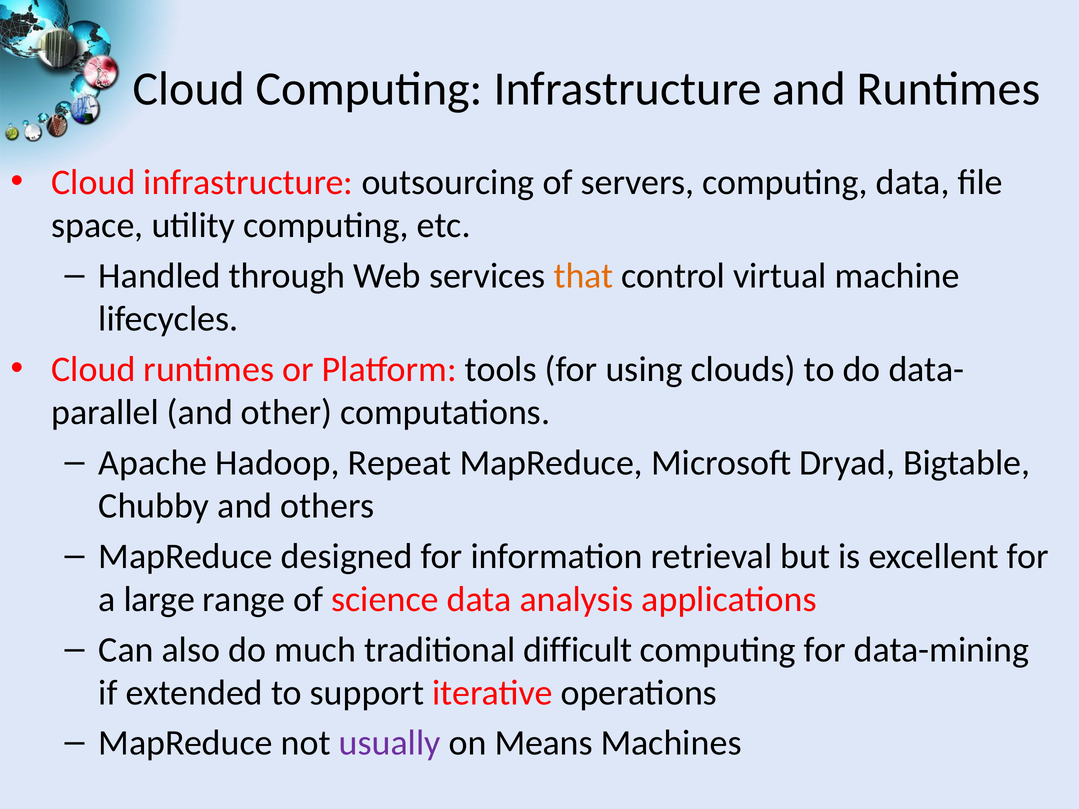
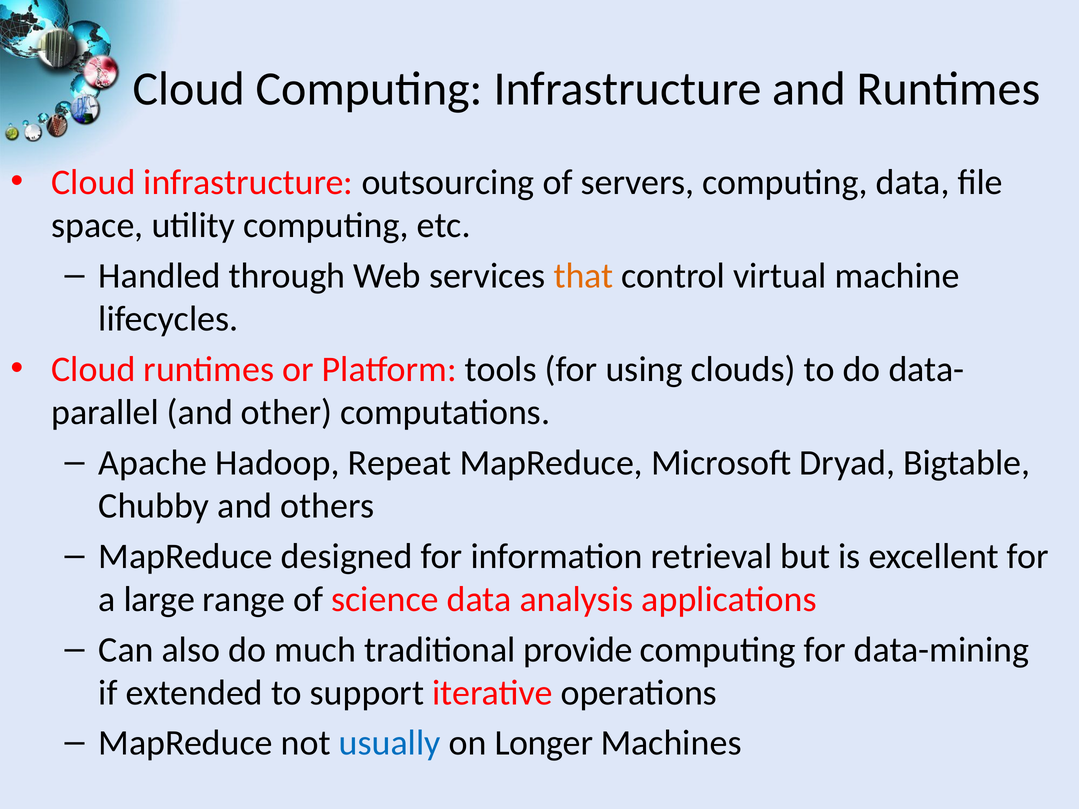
difficult: difficult -> provide
usually colour: purple -> blue
Means: Means -> Longer
